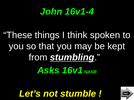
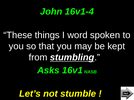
think: think -> word
